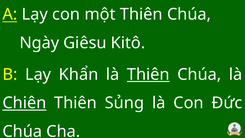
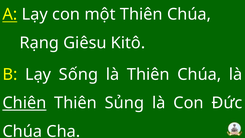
Ngày: Ngày -> Rạng
Khẩn: Khẩn -> Sống
Thiên at (148, 74) underline: present -> none
